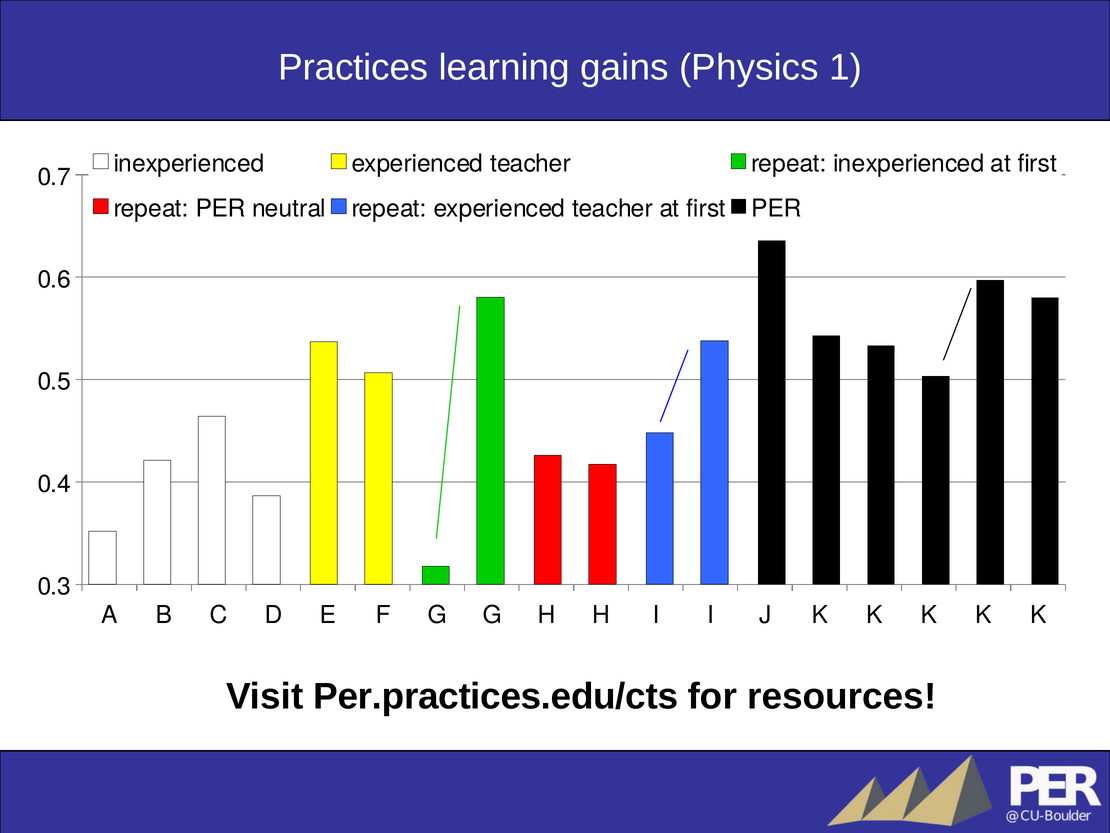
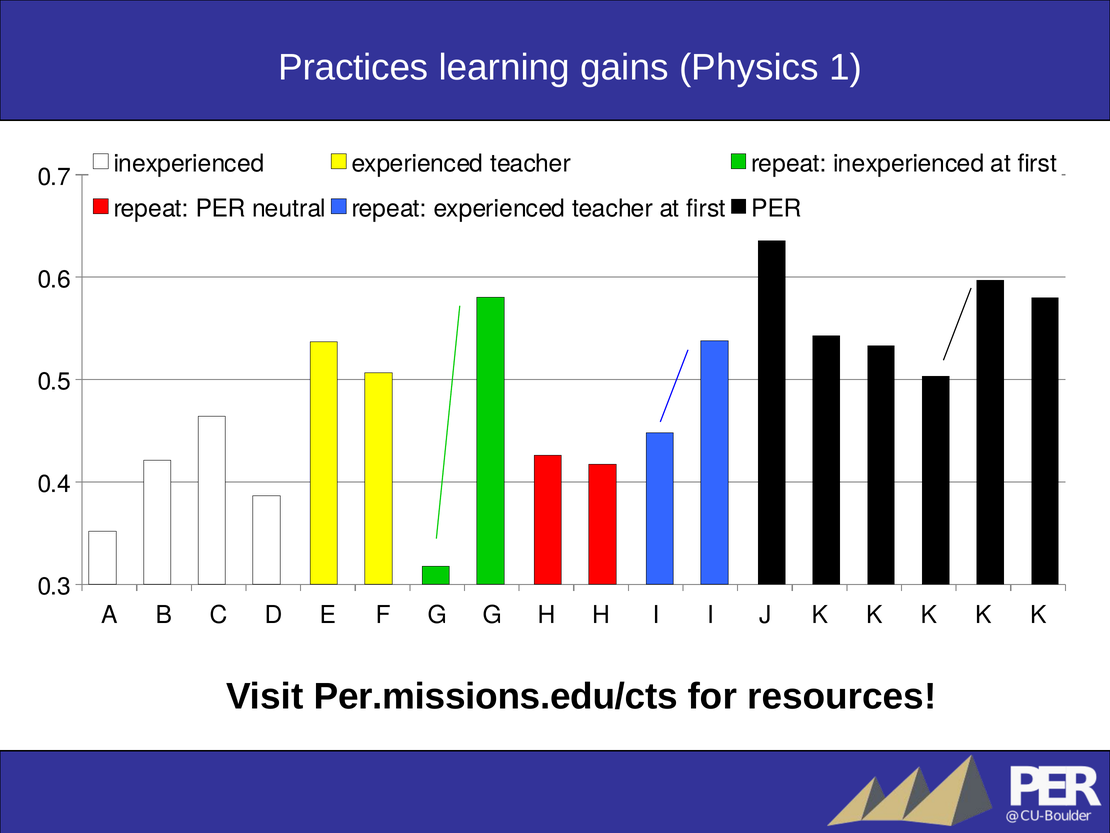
Per.practices.edu/cts: Per.practices.edu/cts -> Per.missions.edu/cts
